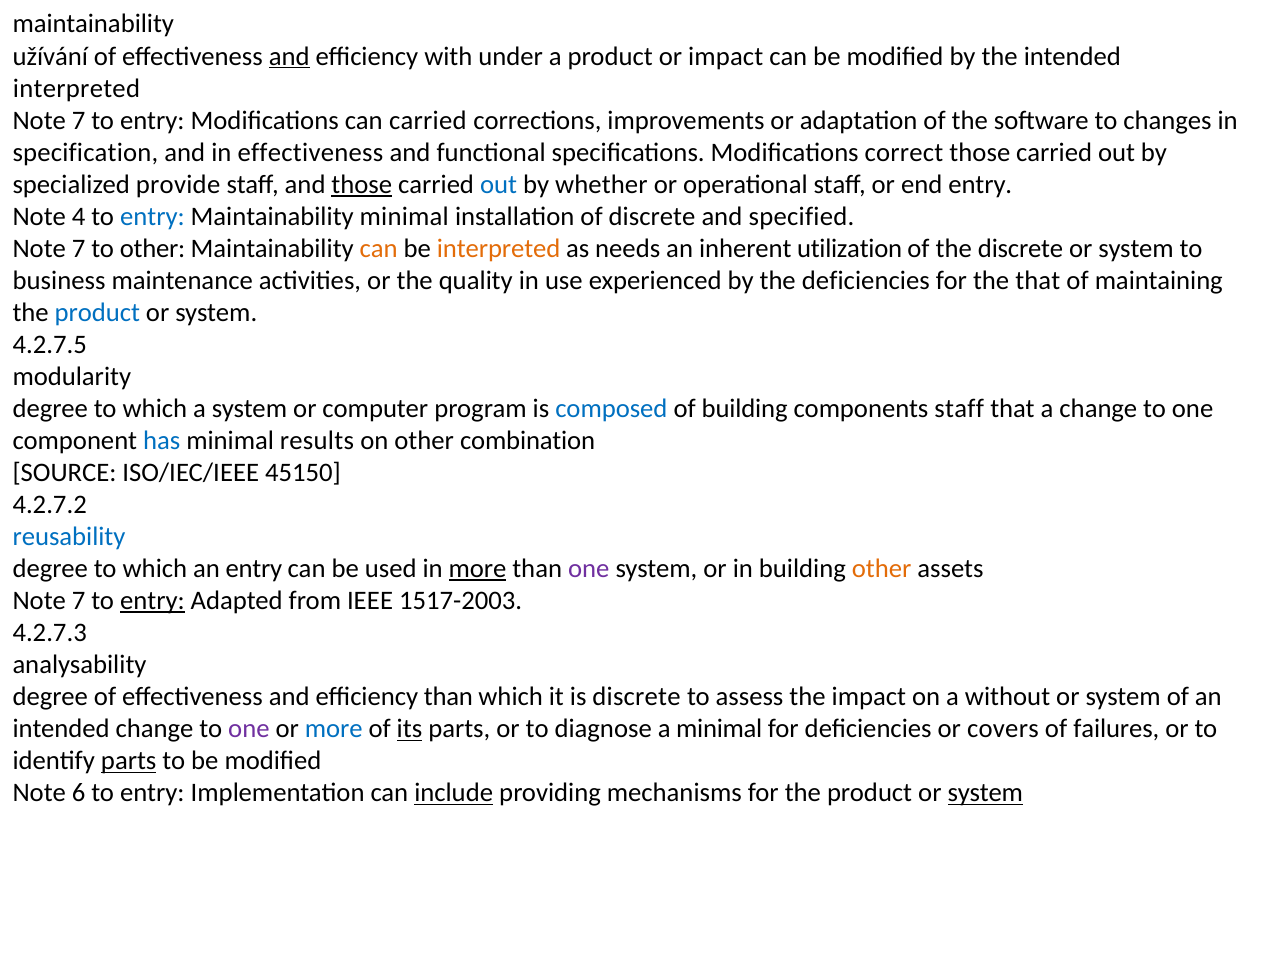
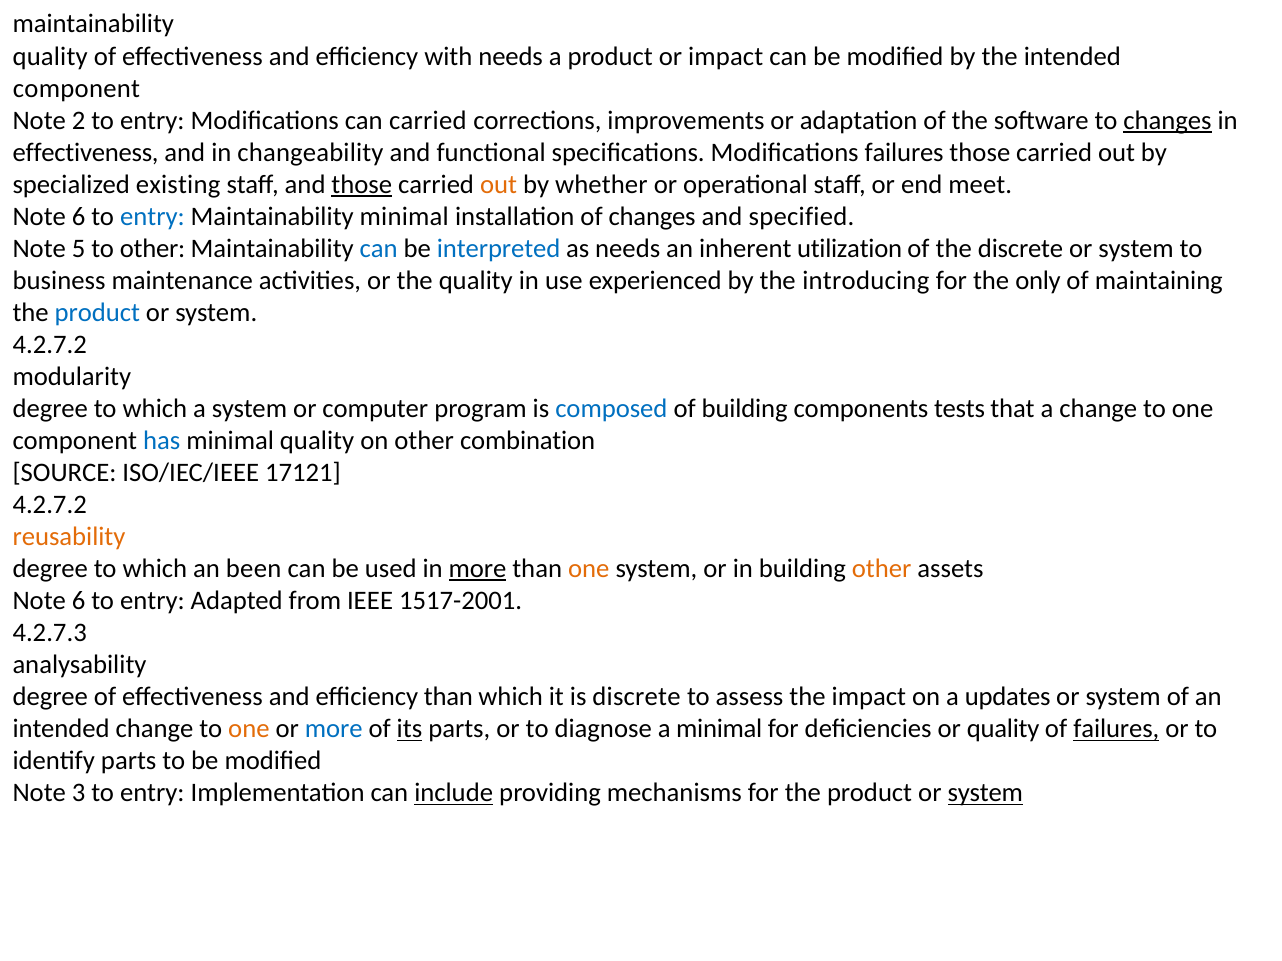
užívání at (50, 56): užívání -> quality
and at (289, 56) underline: present -> none
with under: under -> needs
interpreted at (76, 88): interpreted -> component
7 at (79, 120): 7 -> 2
changes at (1168, 120) underline: none -> present
specification at (85, 152): specification -> effectiveness
in effectiveness: effectiveness -> changeability
Modifications correct: correct -> failures
provide: provide -> existing
out at (499, 184) colour: blue -> orange
end entry: entry -> meet
4 at (79, 216): 4 -> 6
of discrete: discrete -> changes
7 at (79, 249): 7 -> 5
can at (379, 249) colour: orange -> blue
interpreted at (499, 249) colour: orange -> blue
the deficiencies: deficiencies -> introducing
the that: that -> only
4.2.7.5 at (50, 345): 4.2.7.5 -> 4.2.7.2
components staff: staff -> tests
minimal results: results -> quality
45150: 45150 -> 17121
reusability colour: blue -> orange
an entry: entry -> been
one at (589, 569) colour: purple -> orange
7 at (79, 601): 7 -> 6
entry at (152, 601) underline: present -> none
1517-2003: 1517-2003 -> 1517-2001
without: without -> updates
one at (249, 729) colour: purple -> orange
or covers: covers -> quality
failures at (1116, 729) underline: none -> present
parts at (129, 761) underline: present -> none
6: 6 -> 3
